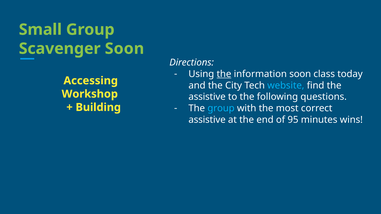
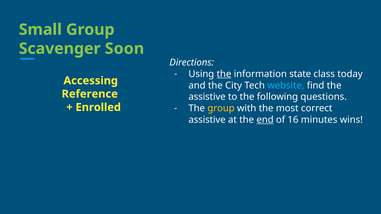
information soon: soon -> state
Workshop: Workshop -> Reference
Building: Building -> Enrolled
group at (221, 108) colour: light blue -> yellow
end underline: none -> present
95: 95 -> 16
